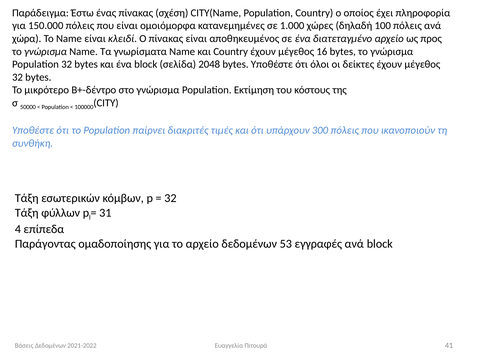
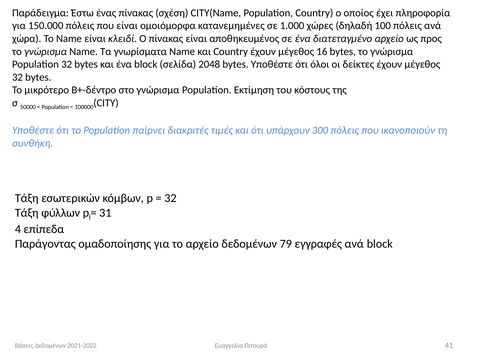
53: 53 -> 79
